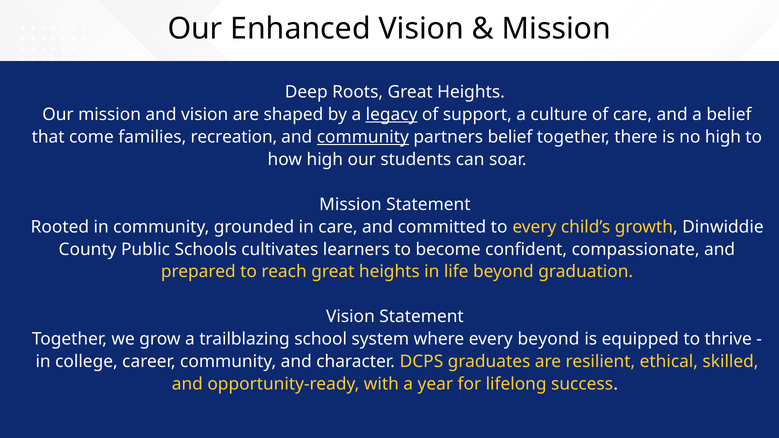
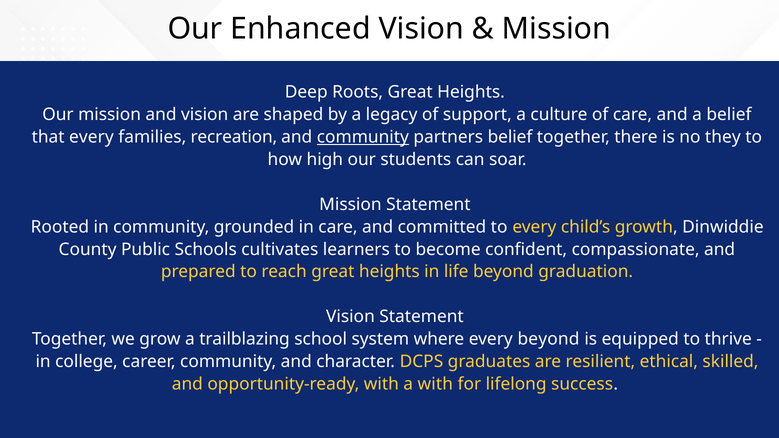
legacy underline: present -> none
that come: come -> every
no high: high -> they
a year: year -> with
